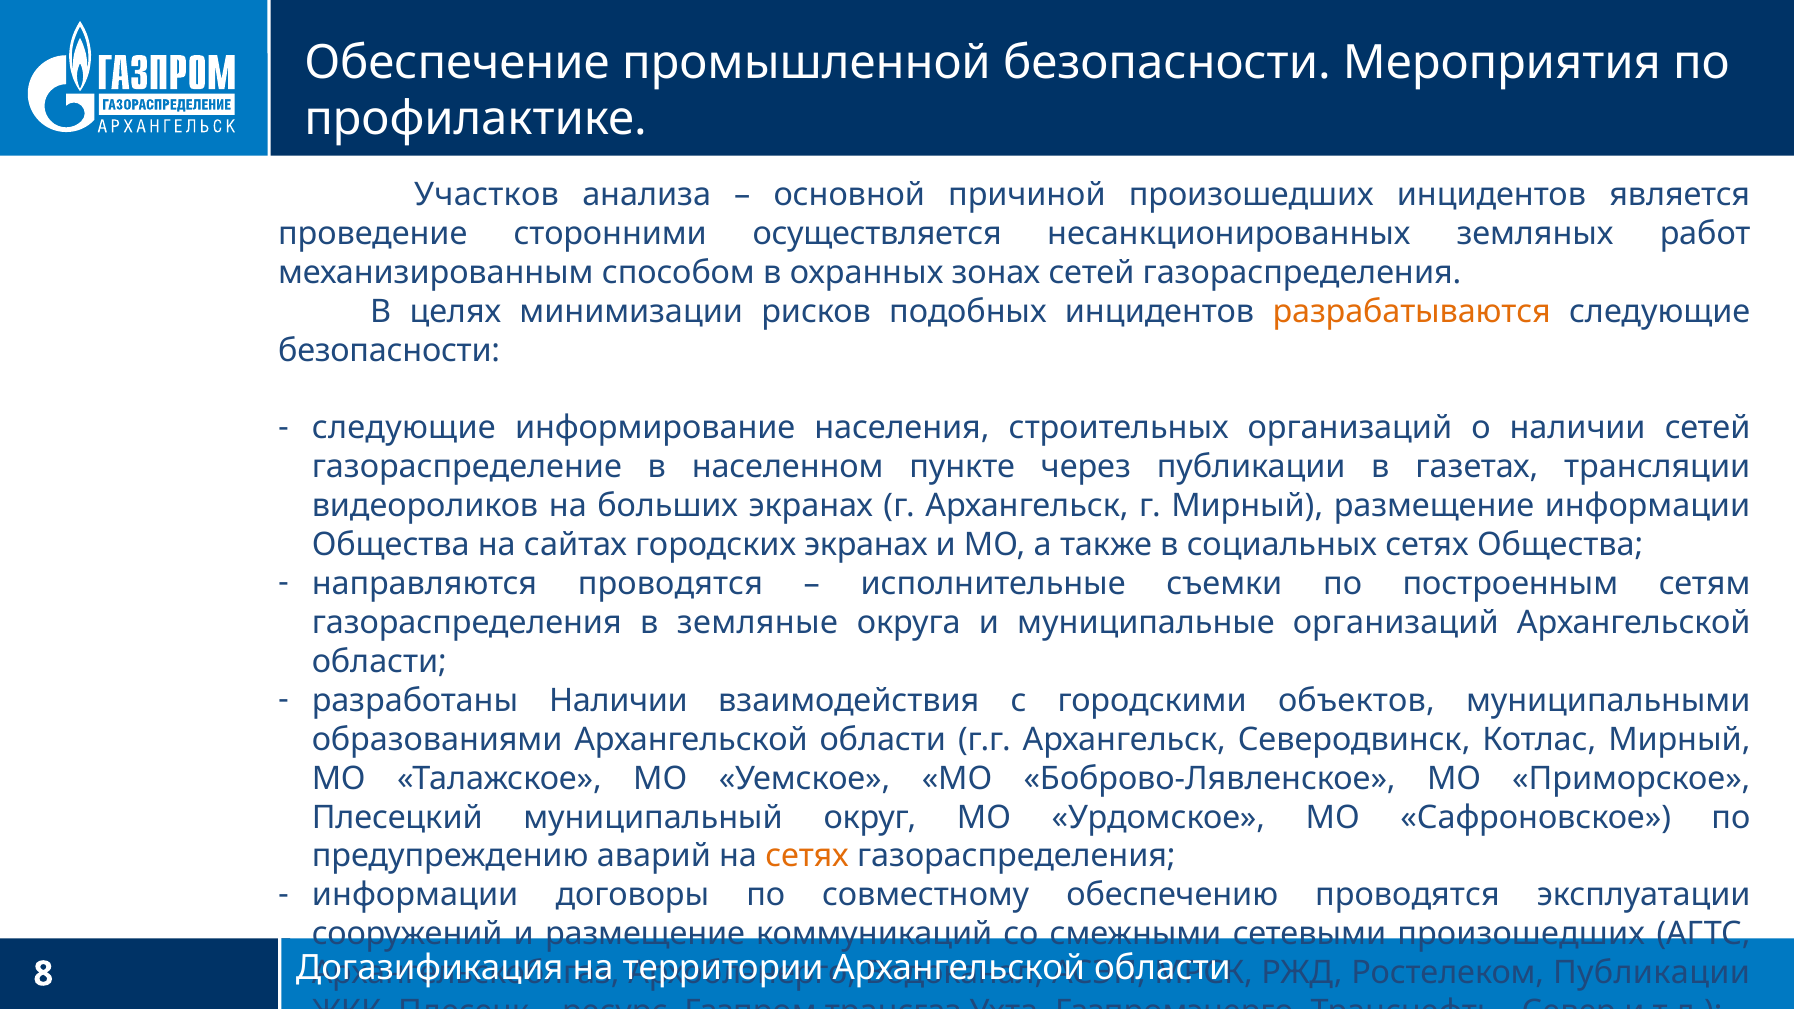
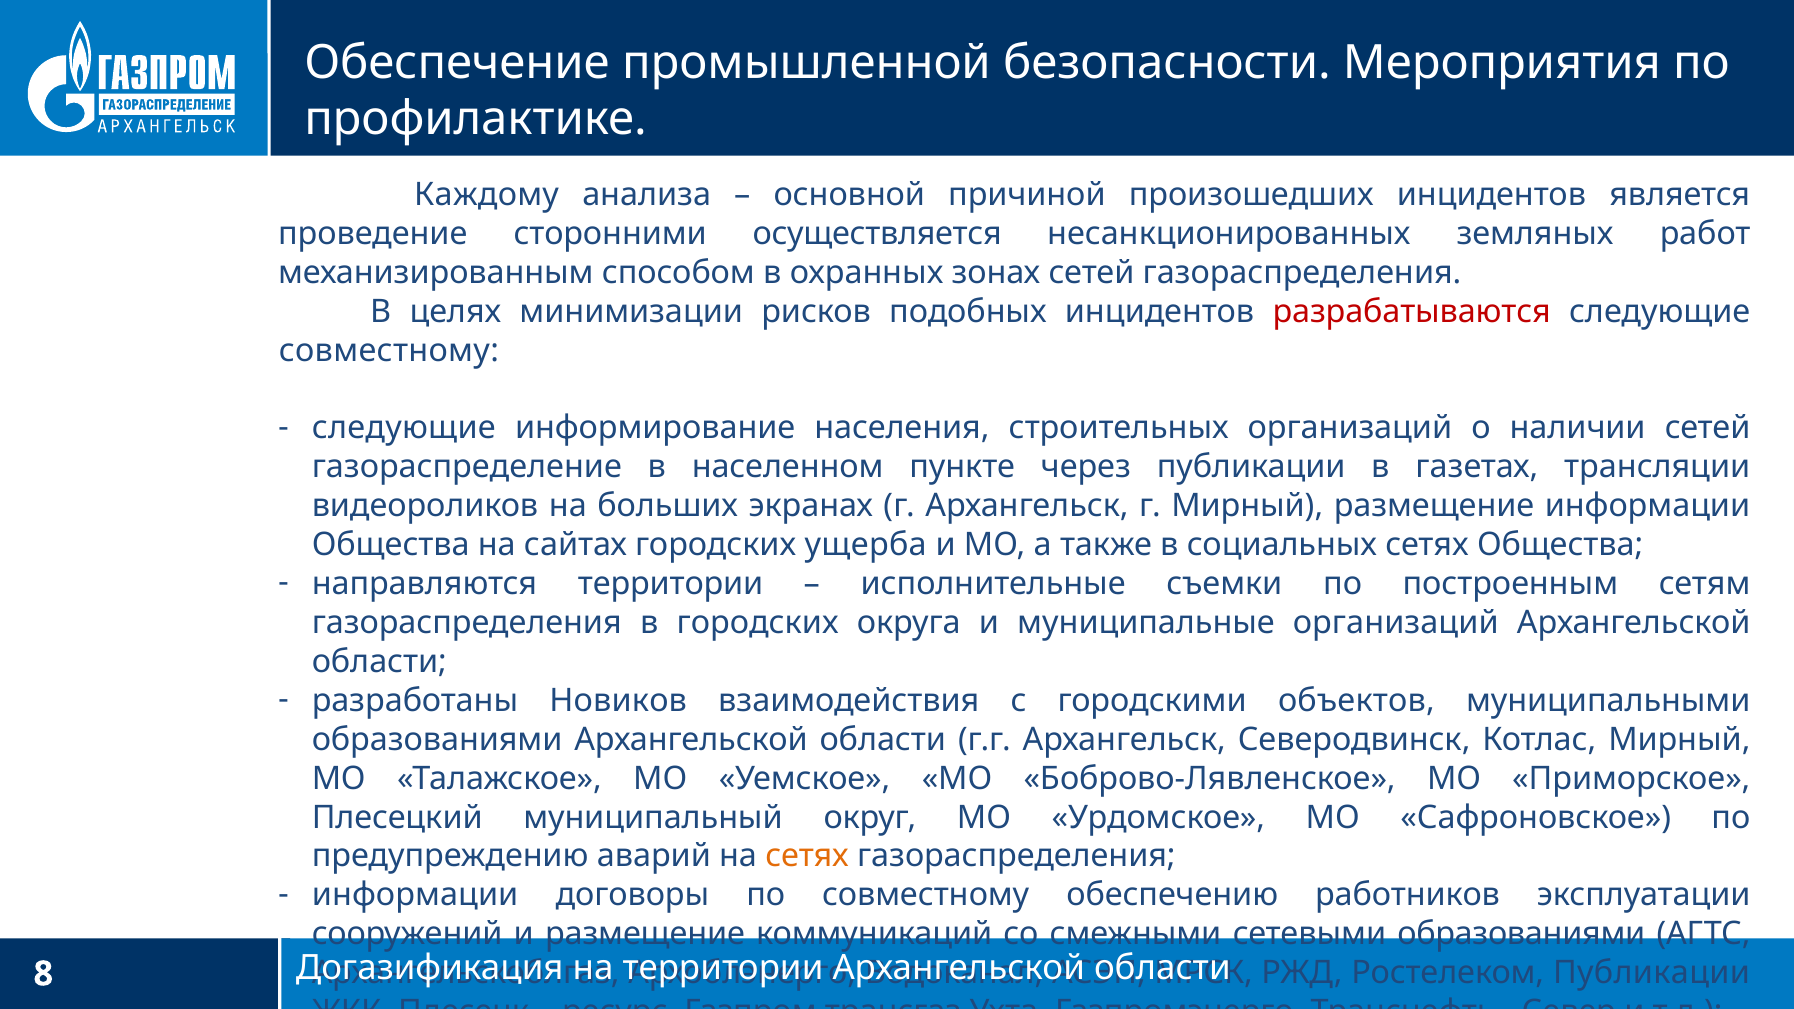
Участков: Участков -> Каждому
разрабатываются colour: orange -> red
безопасности at (389, 351): безопасности -> совместному
городских экранах: экранах -> ущерба
направляются проводятся: проводятся -> территории
в земляные: земляные -> городских
разработаны Наличии: Наличии -> Новиков
обеспечению проводятся: проводятся -> работников
сетевыми произошедших: произошедших -> образованиями
